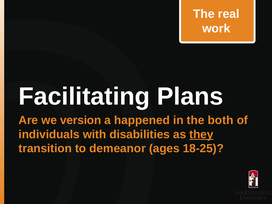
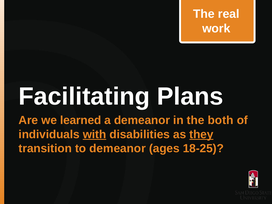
version: version -> learned
a happened: happened -> demeanor
with underline: none -> present
